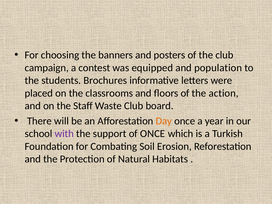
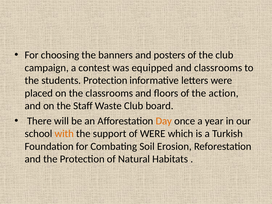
and population: population -> classrooms
students Brochures: Brochures -> Protection
with colour: purple -> orange
of ONCE: ONCE -> WERE
